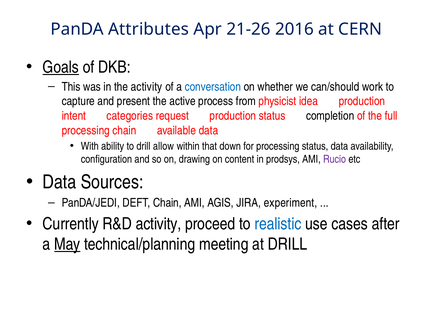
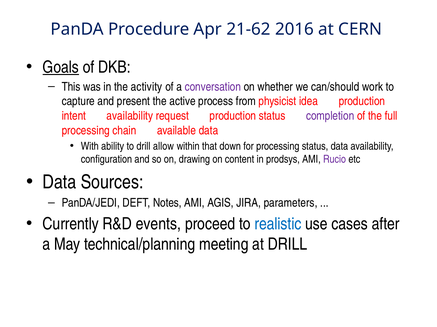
Attributes: Attributes -> Procedure
21-26: 21-26 -> 21-62
conversation colour: blue -> purple
intent categories: categories -> availability
completion colour: black -> purple
DEFT Chain: Chain -> Notes
experiment: experiment -> parameters
R&D activity: activity -> events
May underline: present -> none
